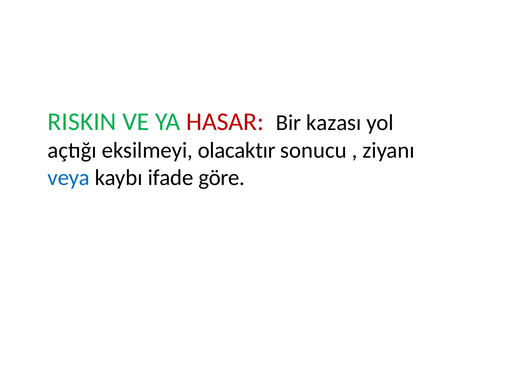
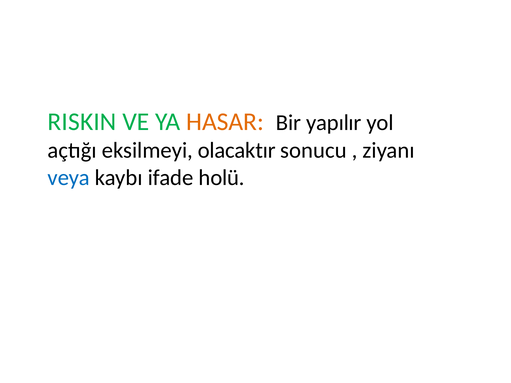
HASAR colour: red -> orange
kazası: kazası -> yapılır
göre: göre -> holü
